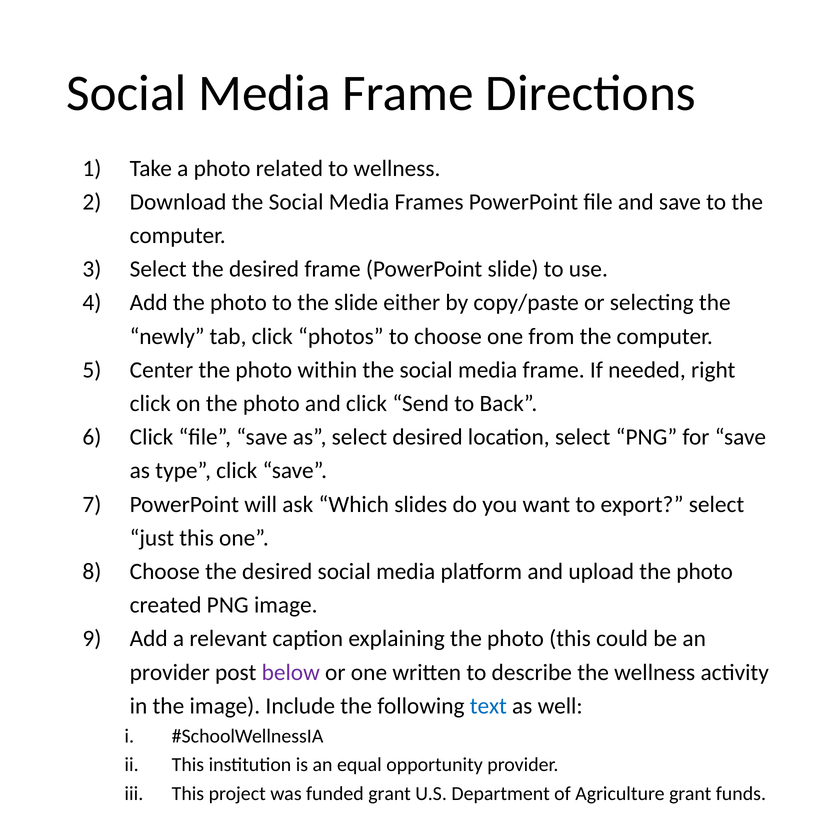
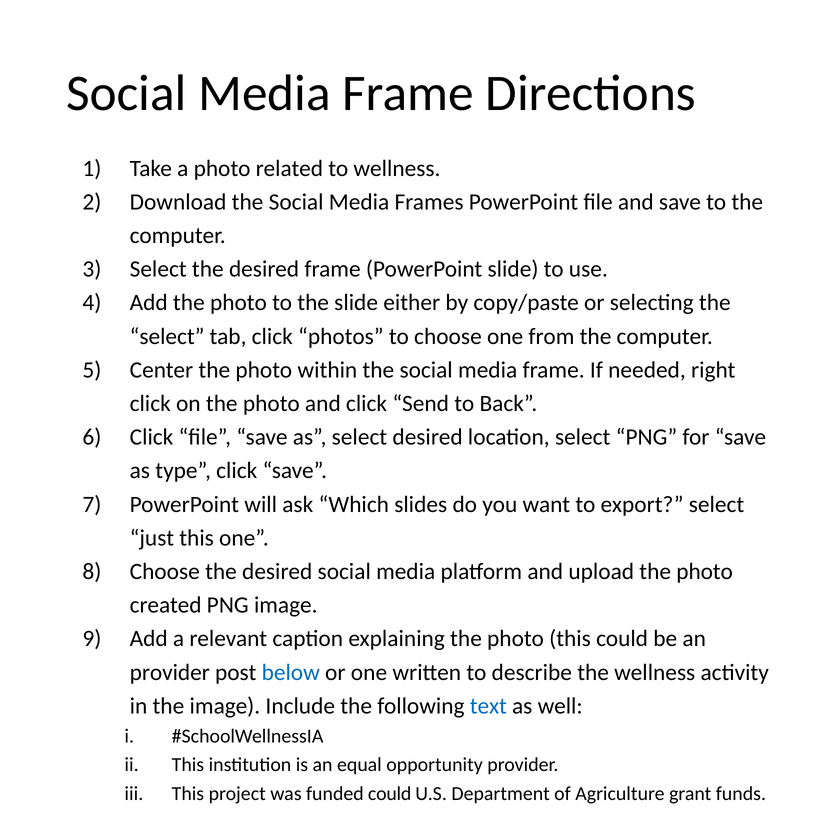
newly at (167, 336): newly -> select
below colour: purple -> blue
funded grant: grant -> could
